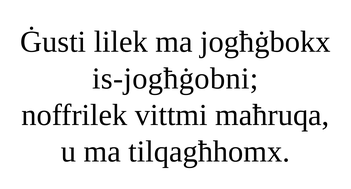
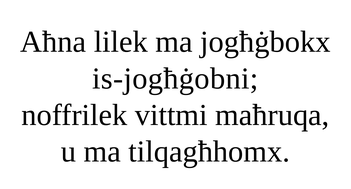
Ġusti: Ġusti -> Aħna
